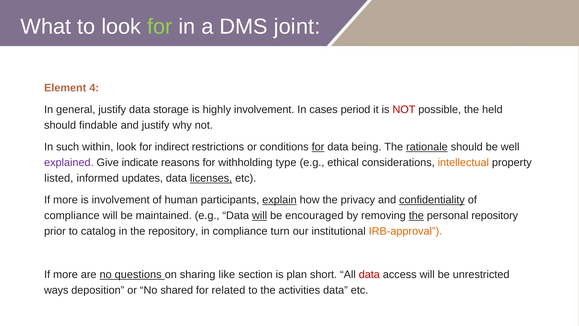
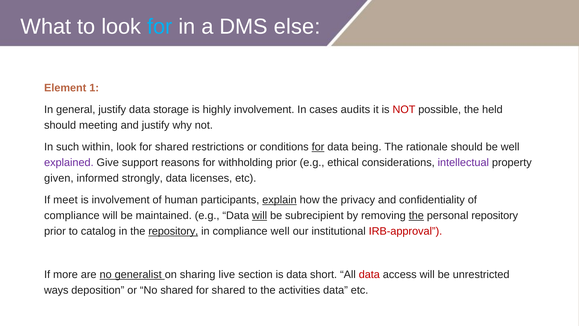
for at (160, 27) colour: light green -> light blue
joint: joint -> else
4: 4 -> 1
period: period -> audits
findable: findable -> meeting
look for indirect: indirect -> shared
rationale underline: present -> none
indicate: indicate -> support
withholding type: type -> prior
intellectual colour: orange -> purple
listed: listed -> given
updates: updates -> strongly
licenses underline: present -> none
more at (66, 200): more -> meet
confidentiality underline: present -> none
encouraged: encouraged -> subrecipient
repository at (173, 231) underline: none -> present
compliance turn: turn -> well
IRB-approval colour: orange -> red
questions: questions -> generalist
like: like -> live
is plan: plan -> data
related at (228, 290): related -> shared
